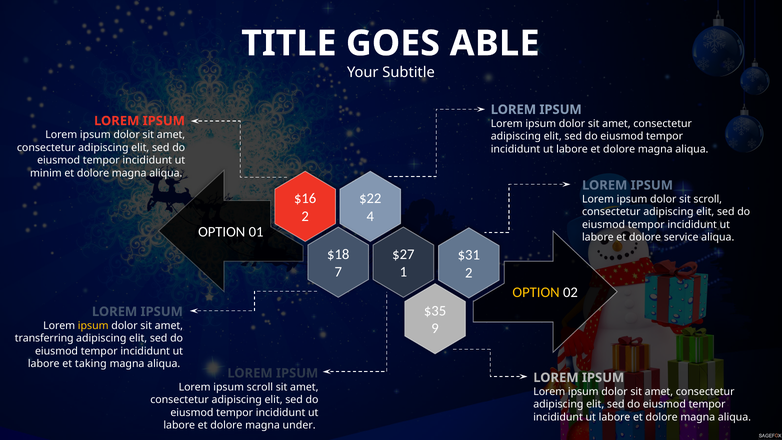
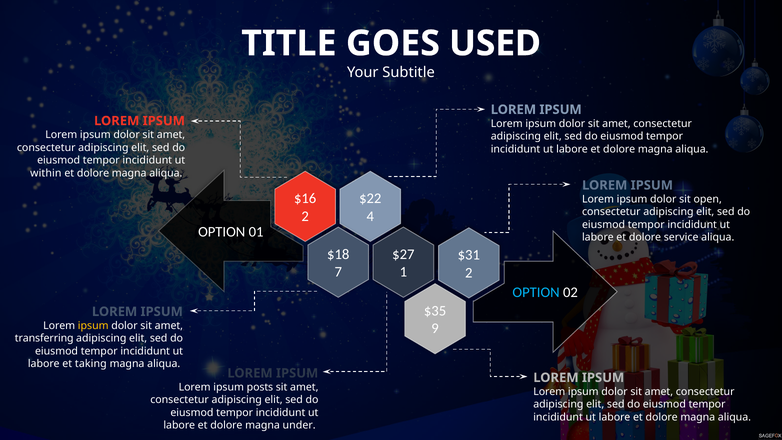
ABLE: ABLE -> USED
minim: minim -> within
sit scroll: scroll -> open
OPTION at (536, 293) colour: yellow -> light blue
ipsum scroll: scroll -> posts
